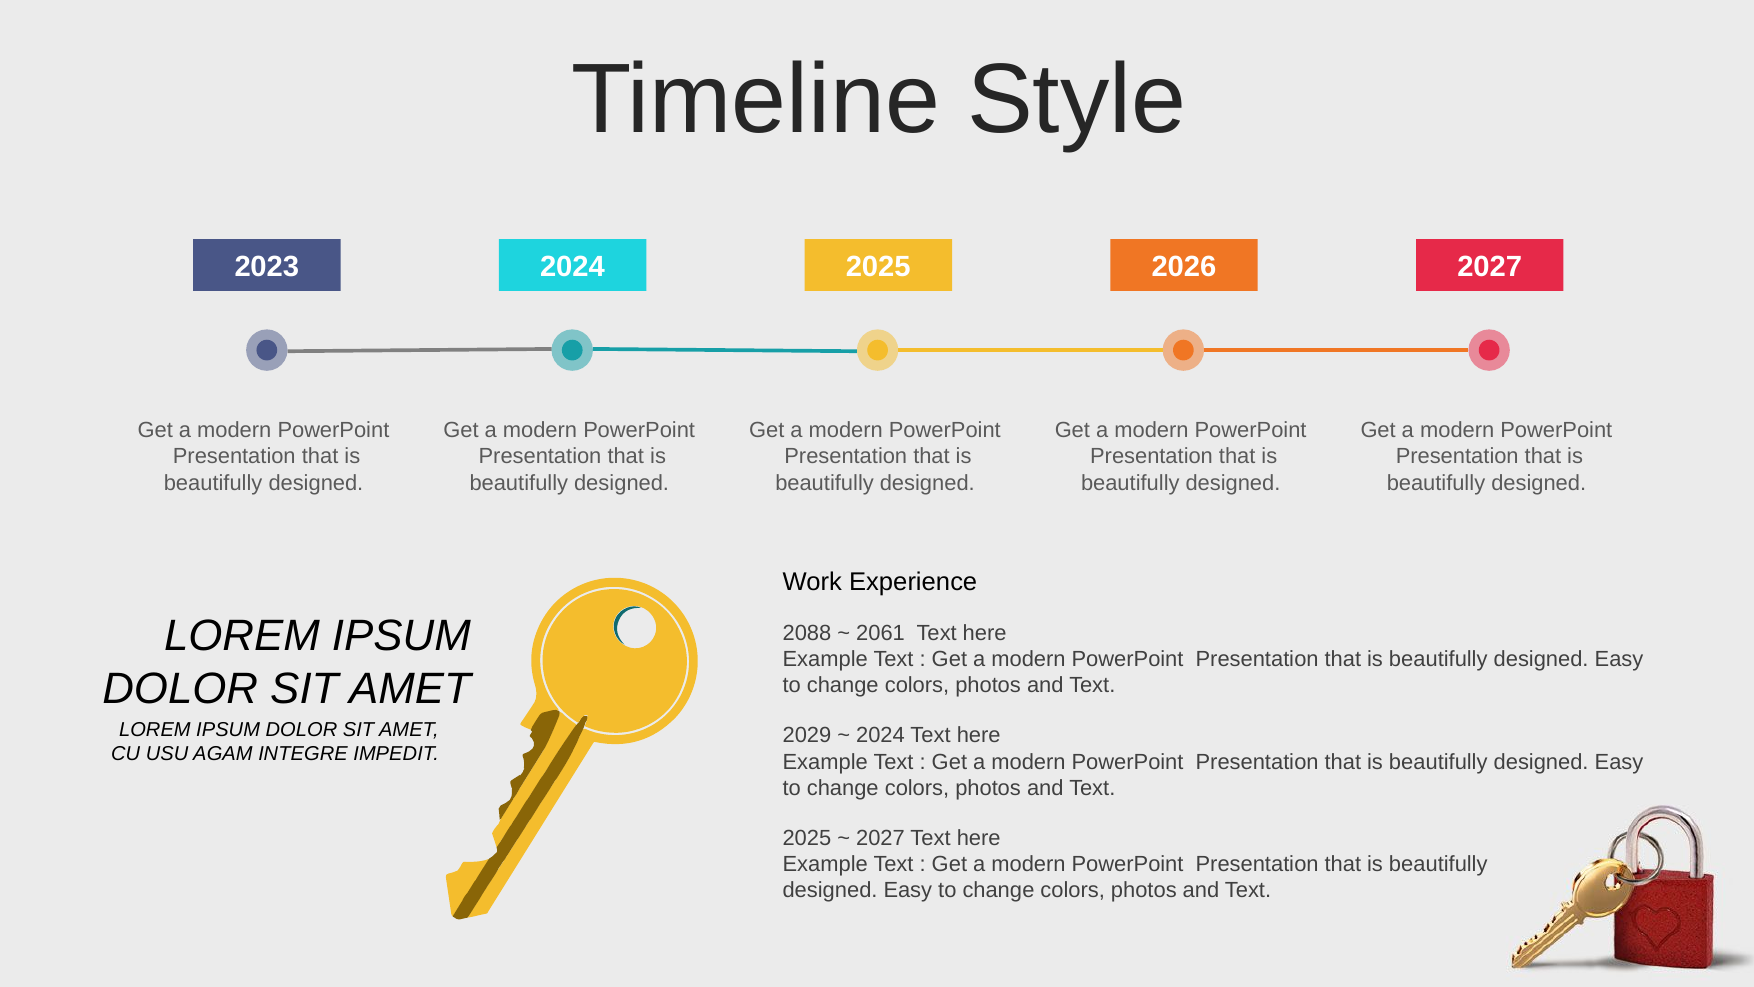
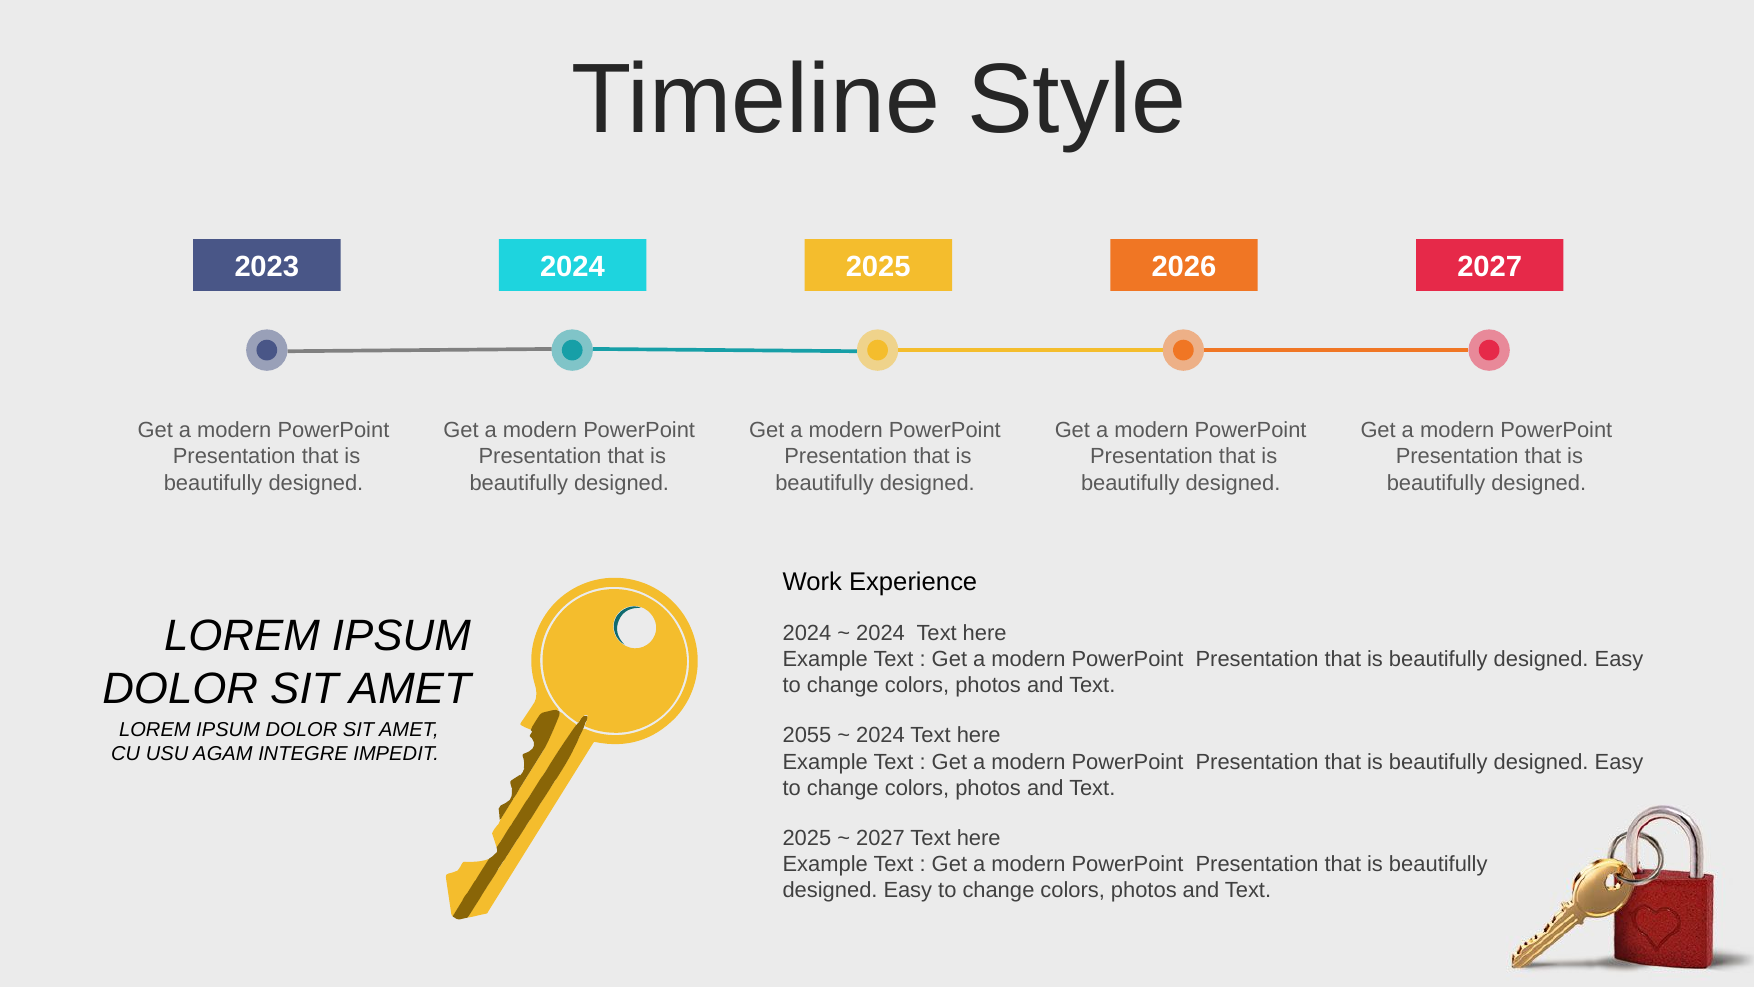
2088 at (807, 633): 2088 -> 2024
2061 at (881, 633): 2061 -> 2024
2029: 2029 -> 2055
